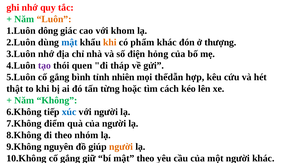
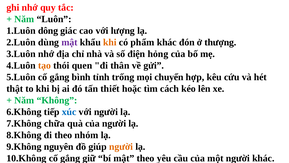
Luôn colour: orange -> black
khom: khom -> lượng
mật at (69, 42) colour: blue -> purple
tạo colour: purple -> orange
tháp: tháp -> thân
nhiên: nhiên -> trống
thểdẫn: thểdẫn -> chuyển
từng: từng -> thiết
điểm: điểm -> chữa
